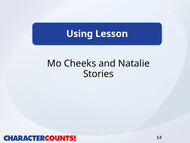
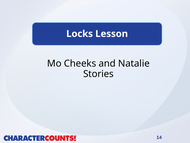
Using: Using -> Locks
